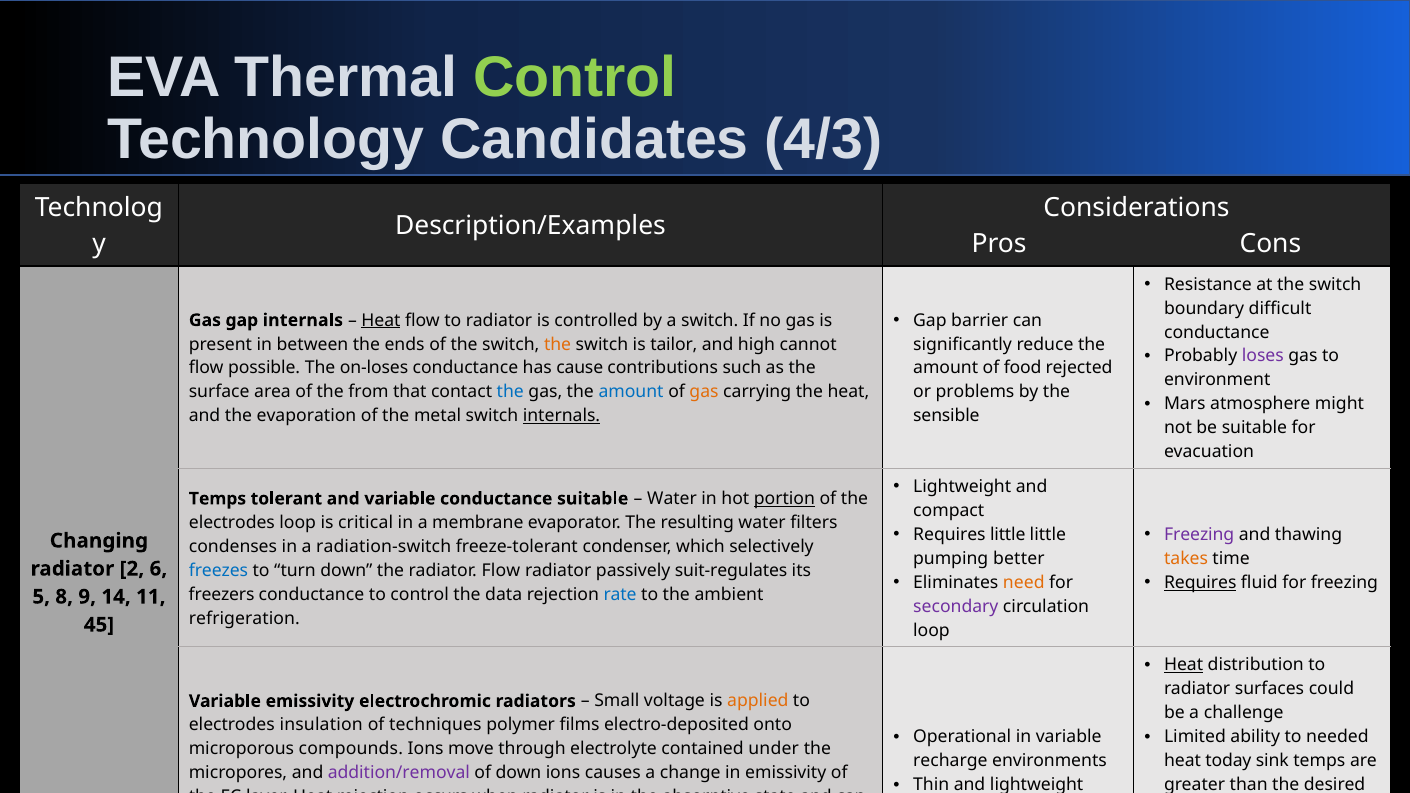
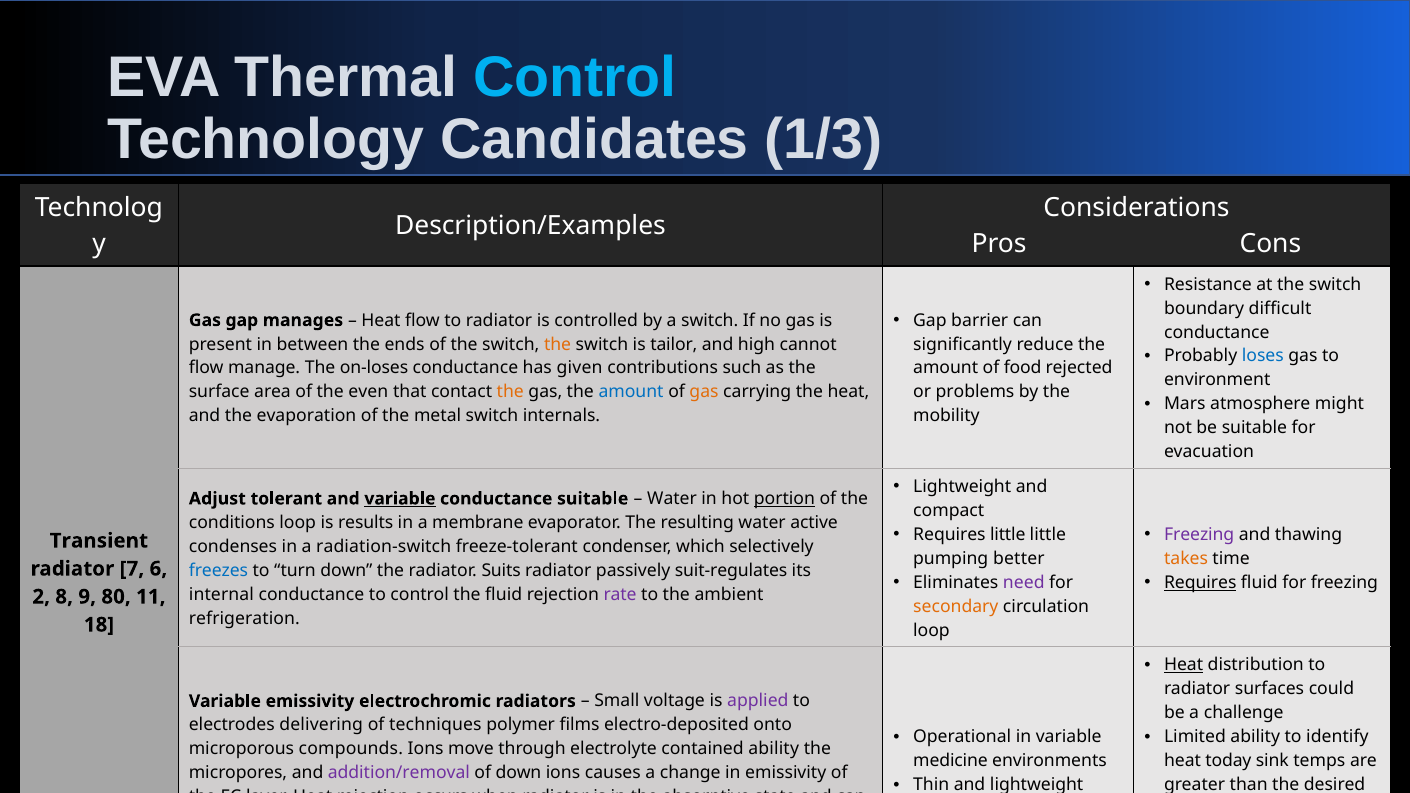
Control at (575, 78) colour: light green -> light blue
4/3: 4/3 -> 1/3
gap internals: internals -> manages
Heat at (381, 320) underline: present -> none
loses colour: purple -> blue
possible: possible -> manage
has cause: cause -> given
from: from -> even
the at (510, 392) colour: blue -> orange
internals at (562, 416) underline: present -> none
sensible: sensible -> mobility
Temps at (217, 499): Temps -> Adjust
variable at (400, 499) underline: none -> present
electrodes at (232, 523): electrodes -> conditions
critical: critical -> results
filters: filters -> active
Changing: Changing -> Transient
2: 2 -> 7
radiator Flow: Flow -> Suits
need colour: orange -> purple
freezers: freezers -> internal
the data: data -> fluid
rate colour: blue -> purple
5: 5 -> 2
14: 14 -> 80
secondary colour: purple -> orange
45: 45 -> 18
applied colour: orange -> purple
insulation: insulation -> delivering
needed: needed -> identify
contained under: under -> ability
recharge: recharge -> medicine
